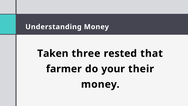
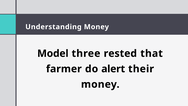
Taken: Taken -> Model
your: your -> alert
